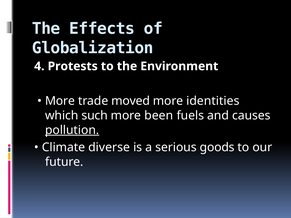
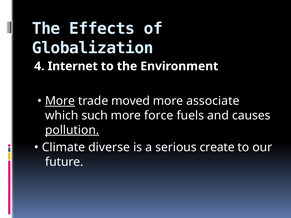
Protests: Protests -> Internet
More at (60, 101) underline: none -> present
identities: identities -> associate
been: been -> force
goods: goods -> create
